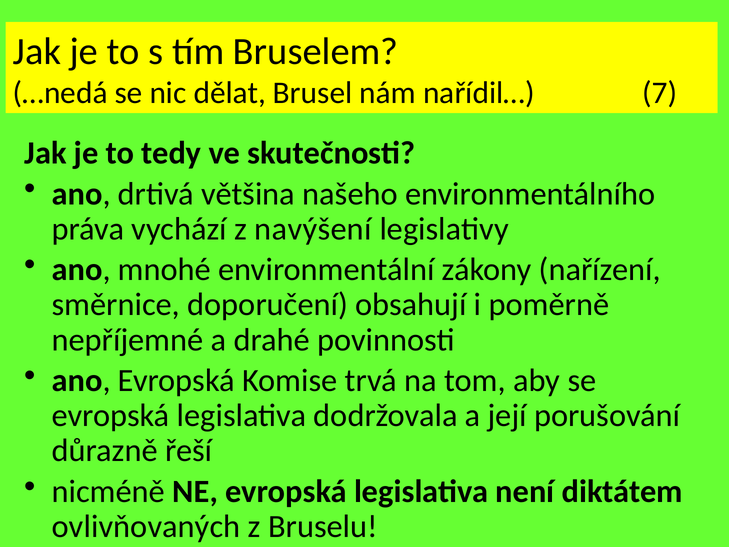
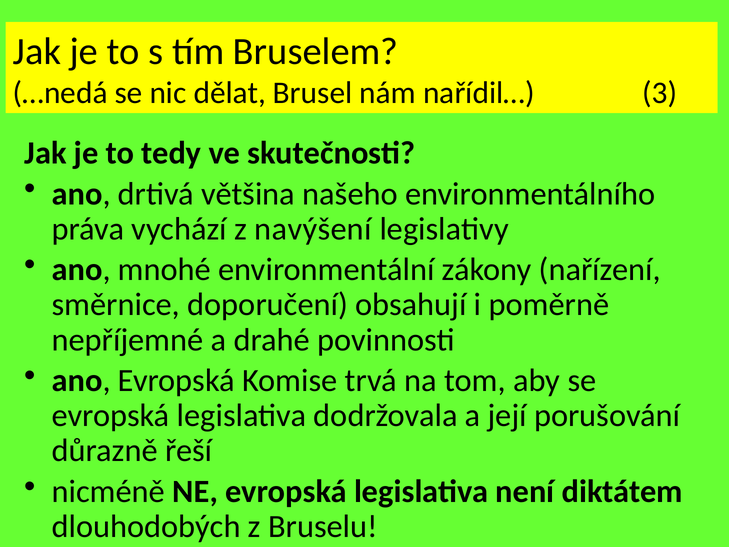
7: 7 -> 3
ovlivňovaných: ovlivňovaných -> dlouhodobých
